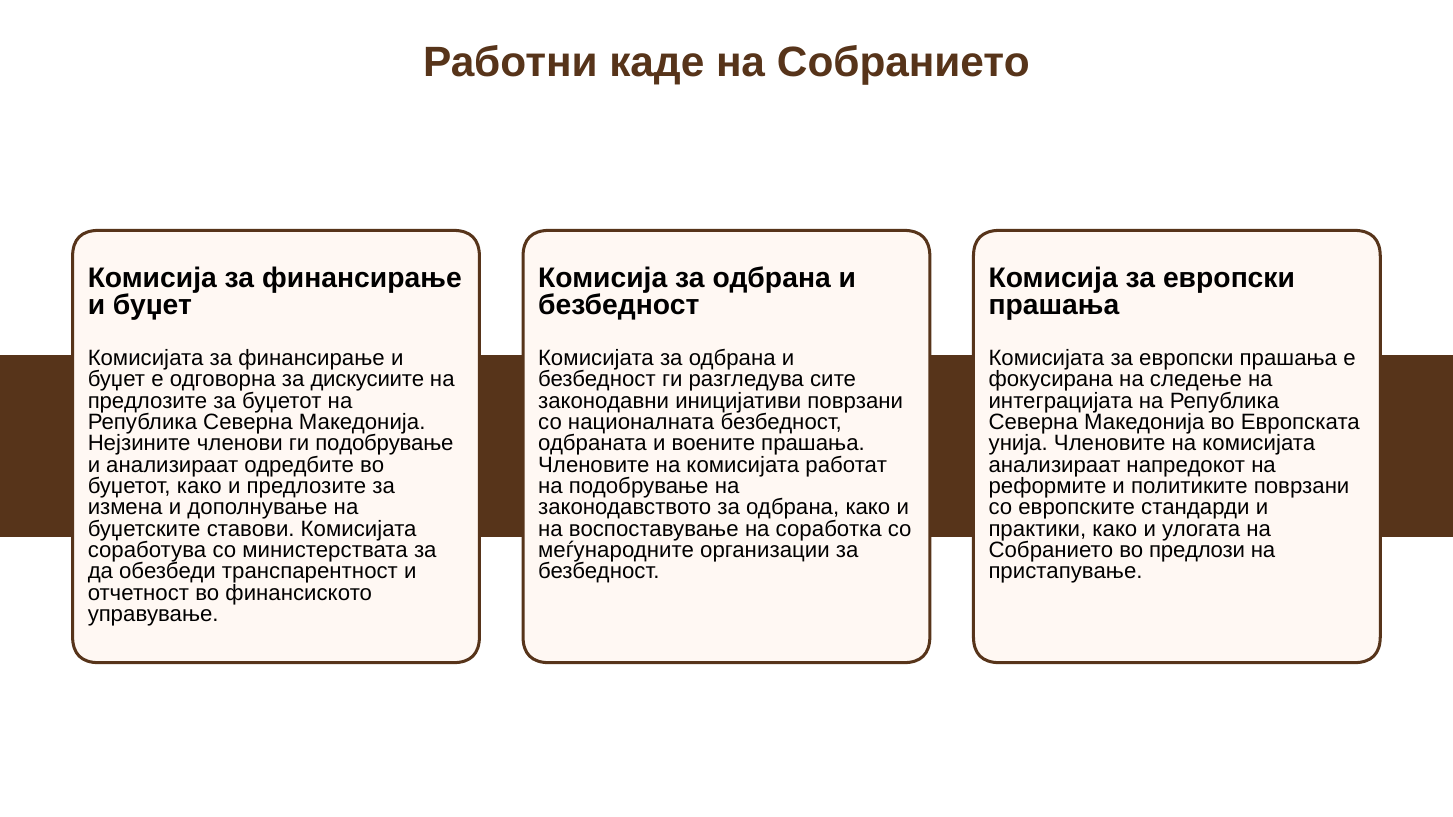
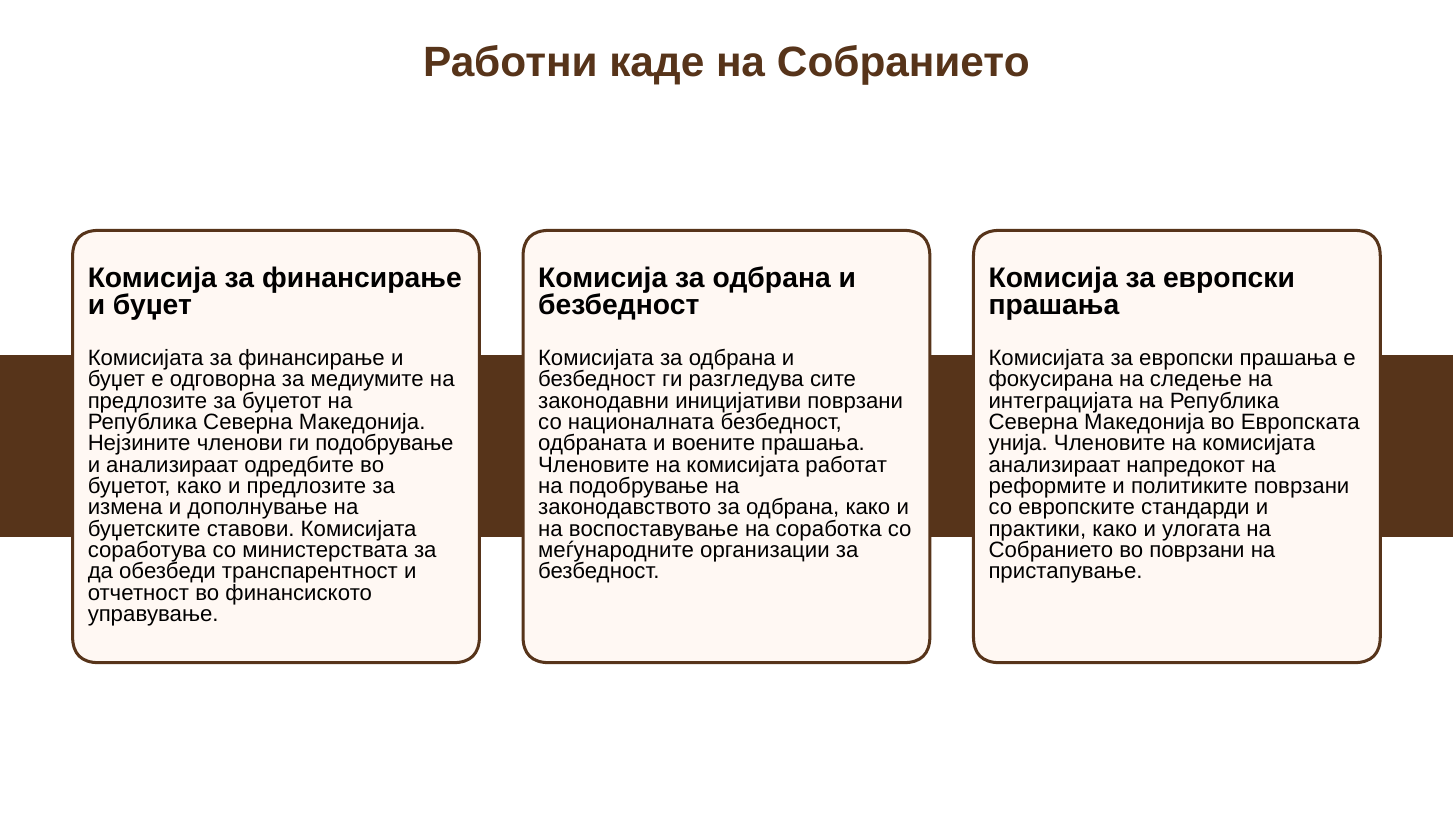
дискусиите: дискусиите -> медиумите
во предлози: предлози -> поврзани
